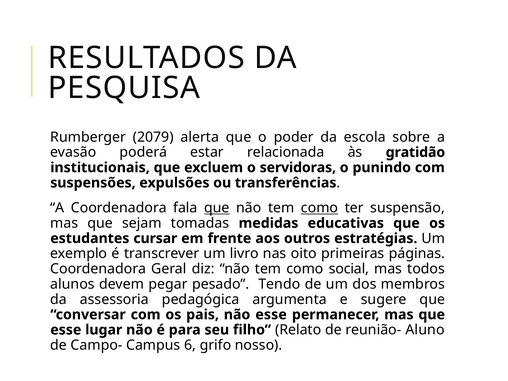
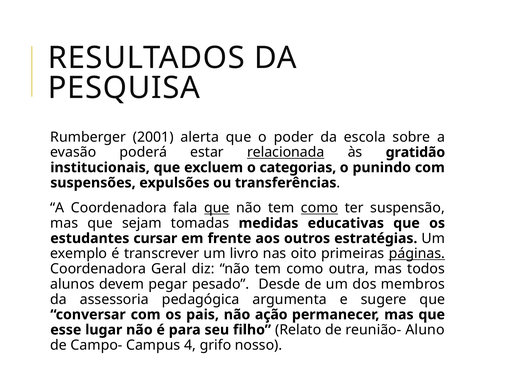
2079: 2079 -> 2001
relacionada underline: none -> present
servidoras: servidoras -> categorias
páginas underline: none -> present
social: social -> outra
Tendo: Tendo -> Desde
não esse: esse -> ação
6: 6 -> 4
